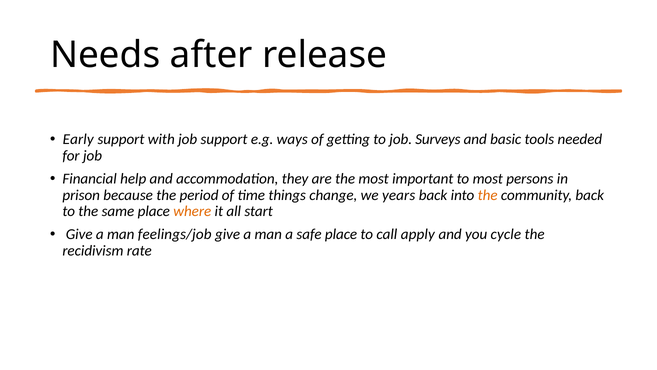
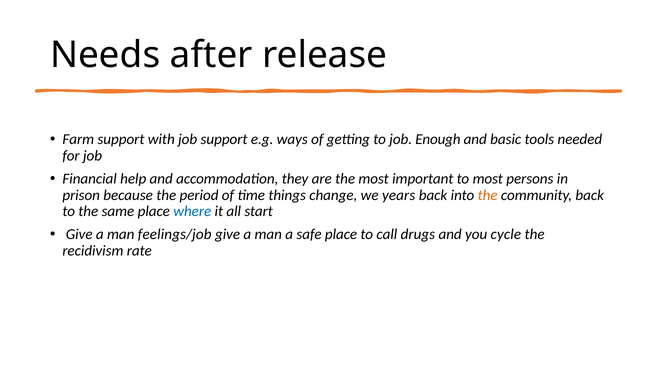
Early: Early -> Farm
Surveys: Surveys -> Enough
where colour: orange -> blue
apply: apply -> drugs
